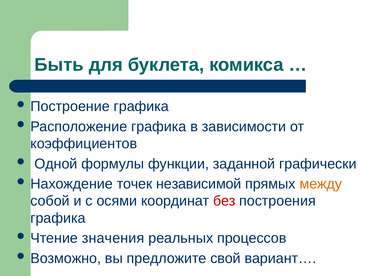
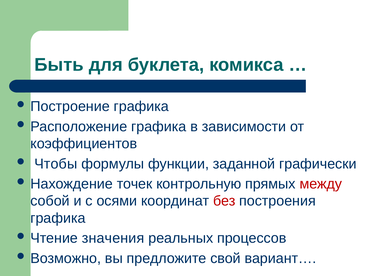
Одной: Одной -> Чтобы
независимой: независимой -> контрольную
между colour: orange -> red
